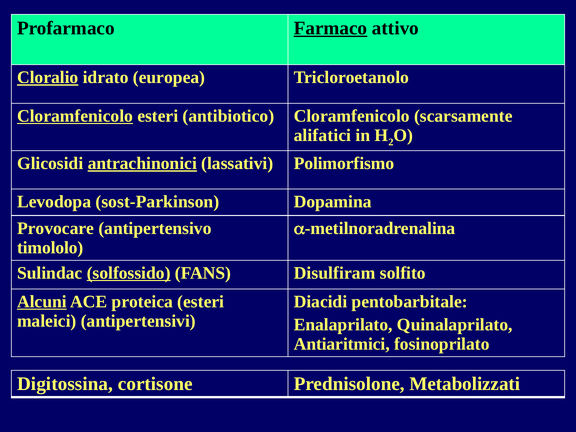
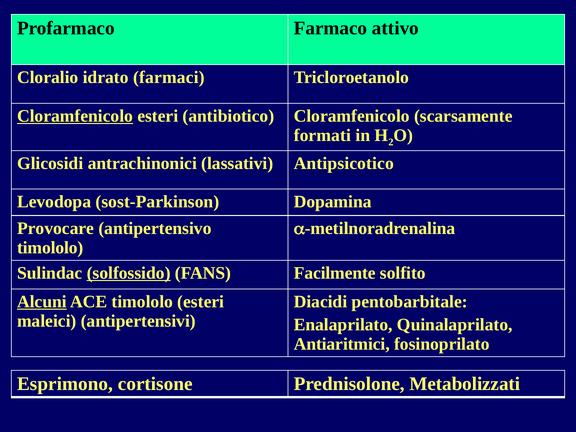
Farmaco underline: present -> none
Cloralio underline: present -> none
europea: europea -> farmaci
alifatici: alifatici -> formati
antrachinonici underline: present -> none
Polimorfismo: Polimorfismo -> Antipsicotico
Disulfiram: Disulfiram -> Facilmente
ACE proteica: proteica -> timololo
Digitossina: Digitossina -> Esprimono
